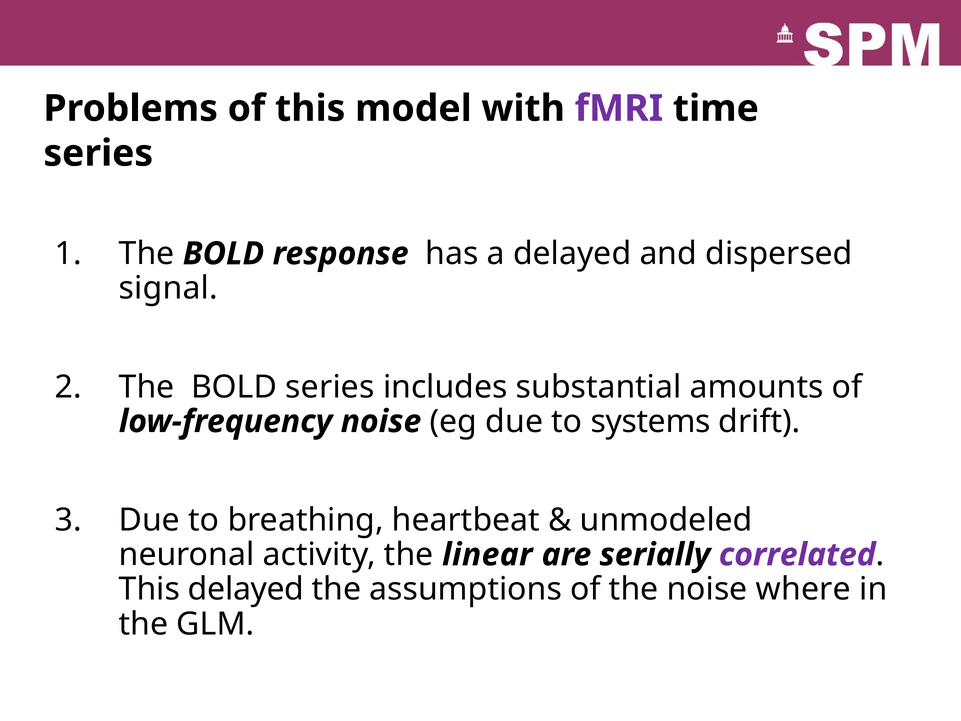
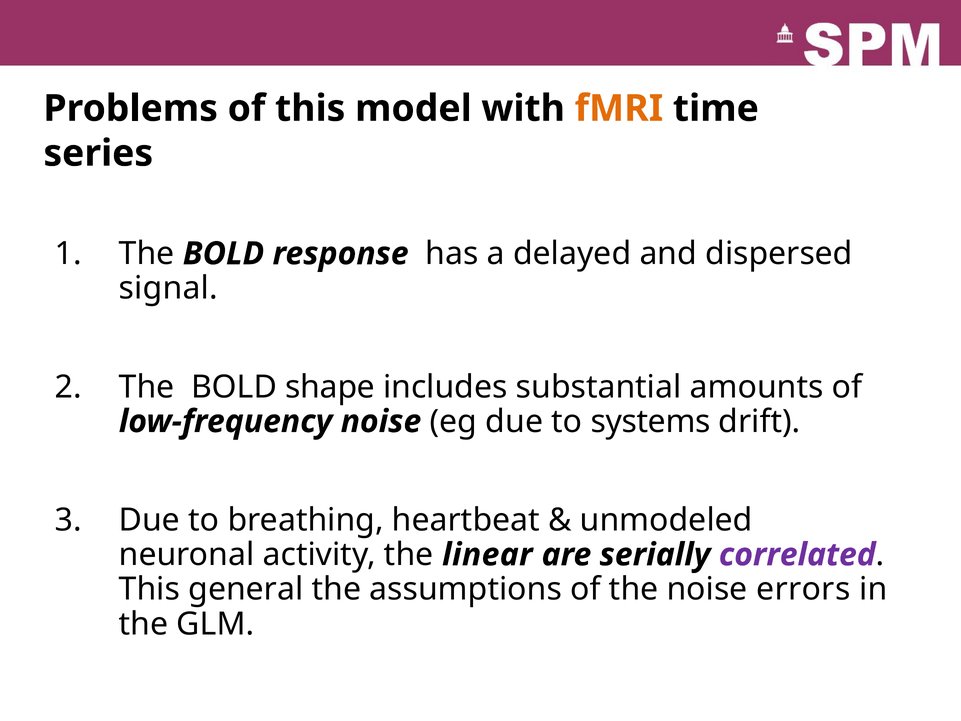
fMRI colour: purple -> orange
BOLD series: series -> shape
This delayed: delayed -> general
where: where -> errors
